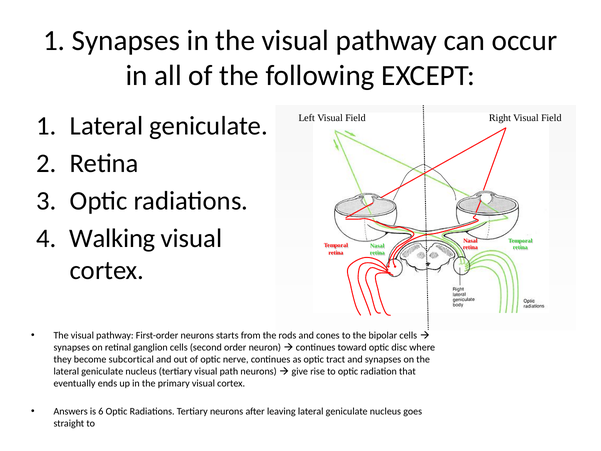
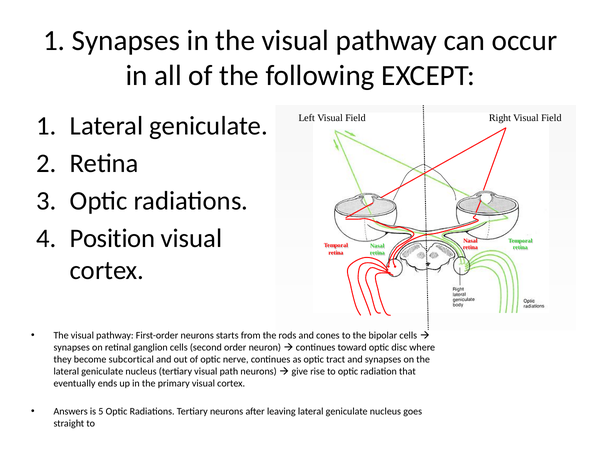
Walking: Walking -> Position
6: 6 -> 5
